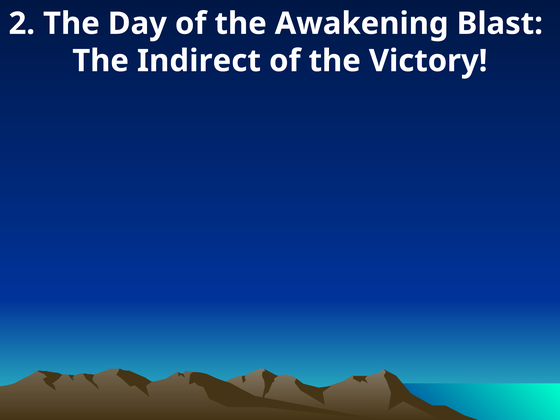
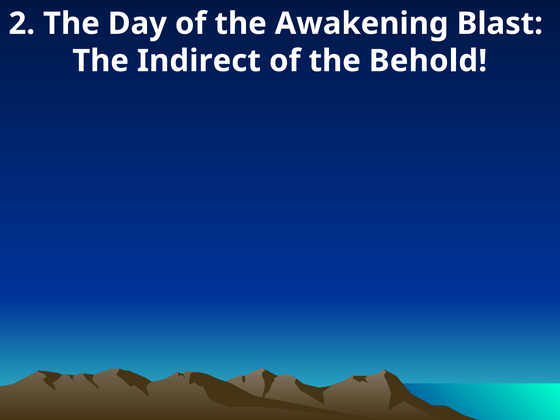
Victory: Victory -> Behold
